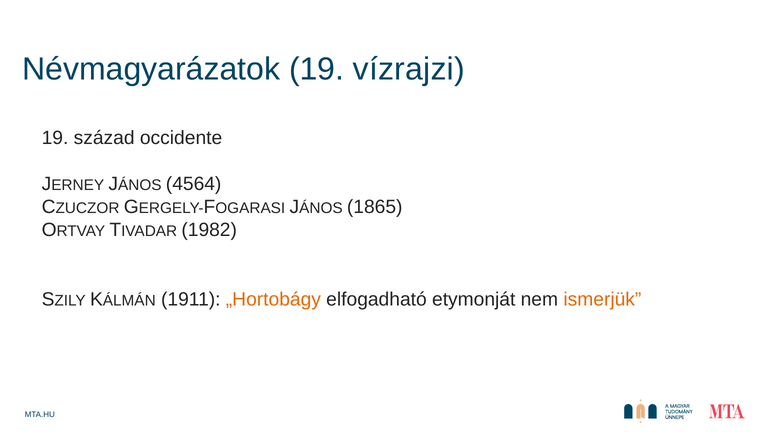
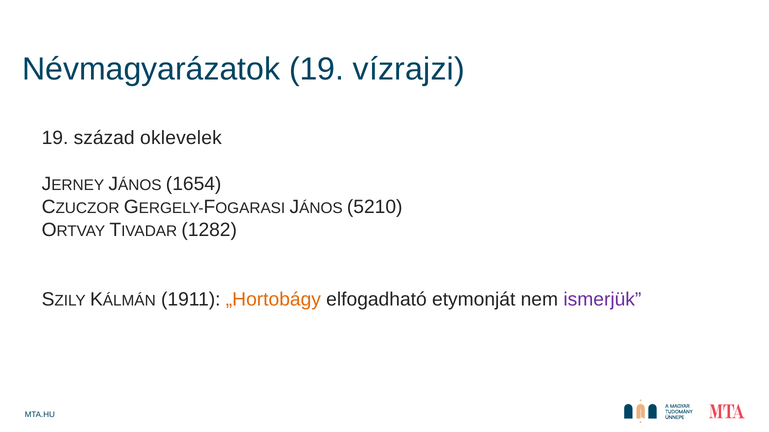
occidente: occidente -> oklevelek
4564: 4564 -> 1654
1865: 1865 -> 5210
1982: 1982 -> 1282
ismerjük colour: orange -> purple
